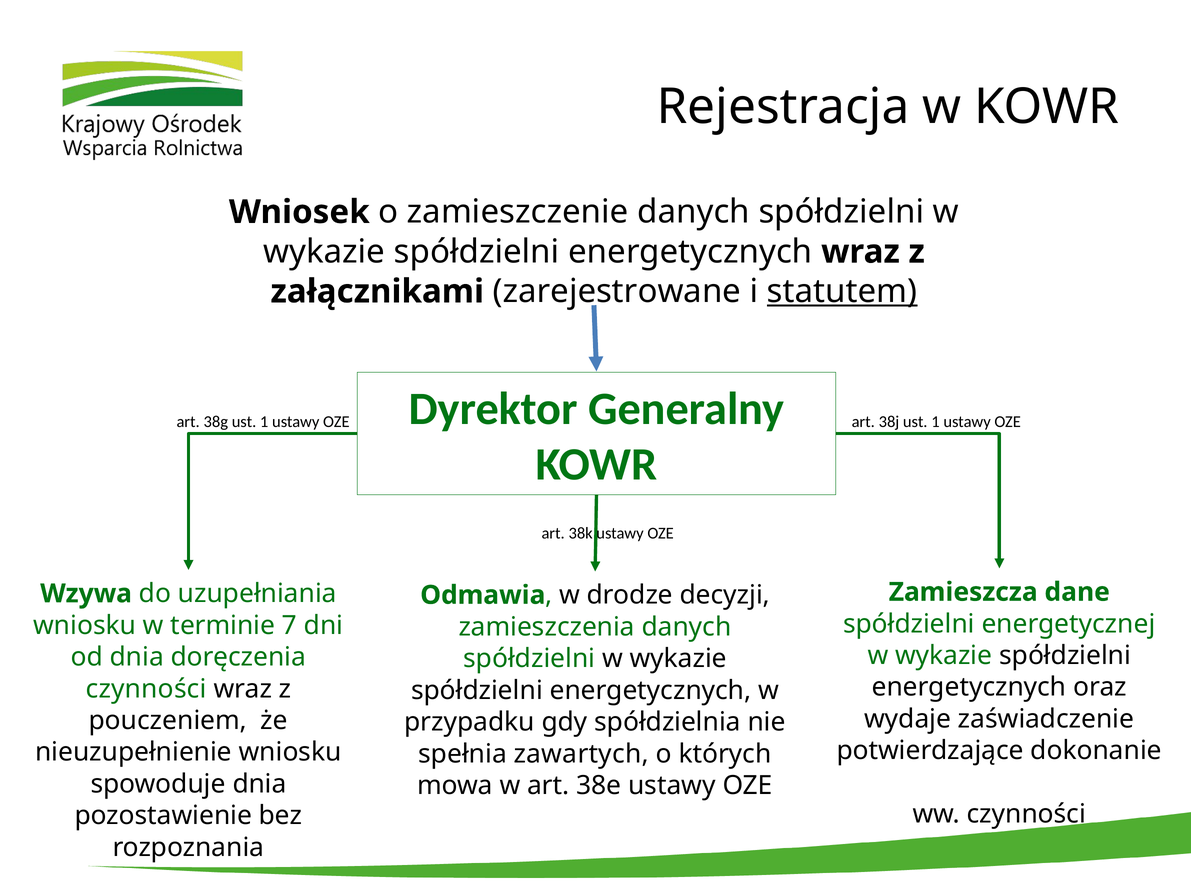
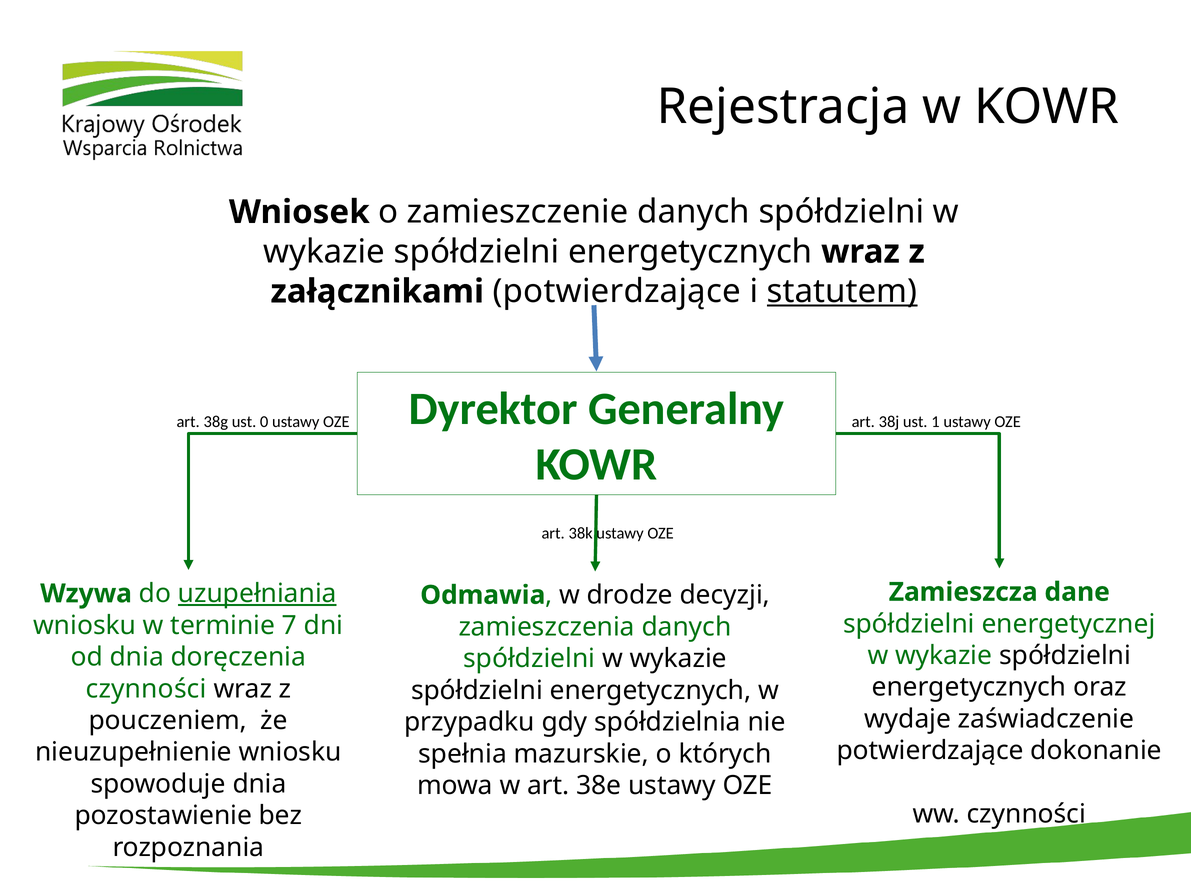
załącznikami zarejestrowane: zarejestrowane -> potwierdzające
38g ust 1: 1 -> 0
uzupełniania underline: none -> present
zawartych: zawartych -> mazurskie
